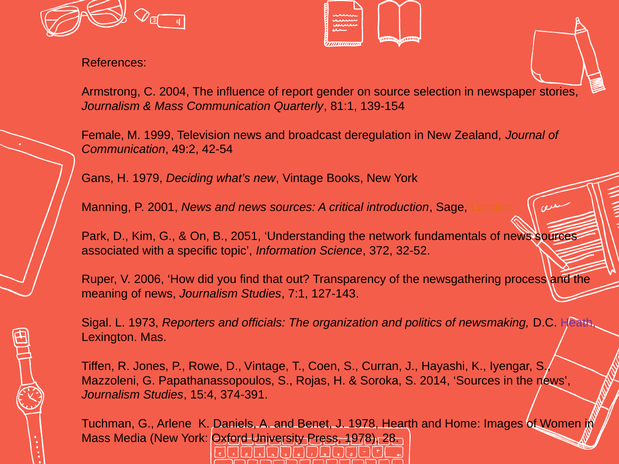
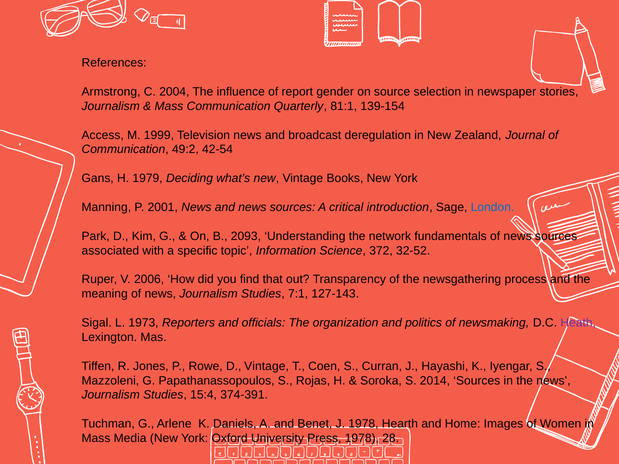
Female: Female -> Access
London colour: orange -> blue
2051: 2051 -> 2093
